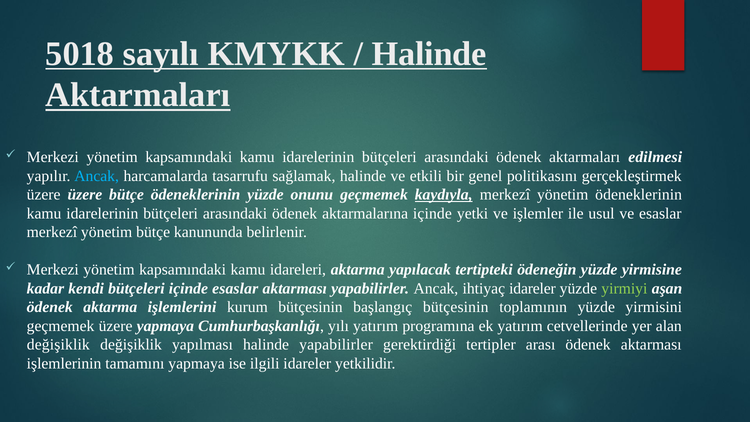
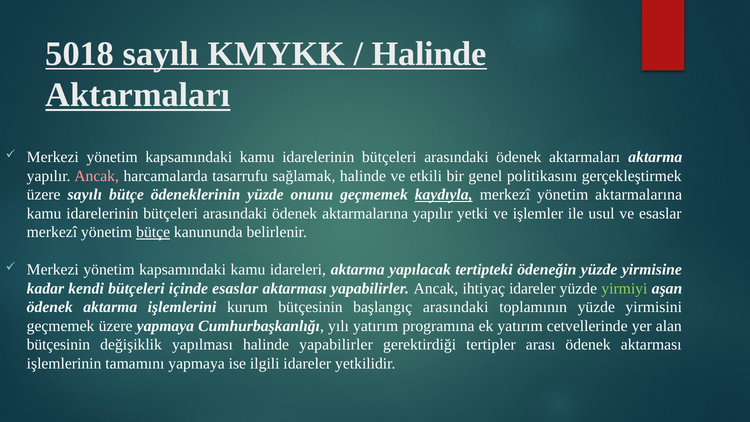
aktarmaları edilmesi: edilmesi -> aktarma
Ancak at (97, 176) colour: light blue -> pink
üzere üzere: üzere -> sayılı
yönetim ödeneklerinin: ödeneklerinin -> aktarmalarına
aktarmalarına içinde: içinde -> yapılır
bütçe at (153, 232) underline: none -> present
başlangıç bütçesinin: bütçesinin -> arasındaki
değişiklik at (58, 345): değişiklik -> bütçesinin
